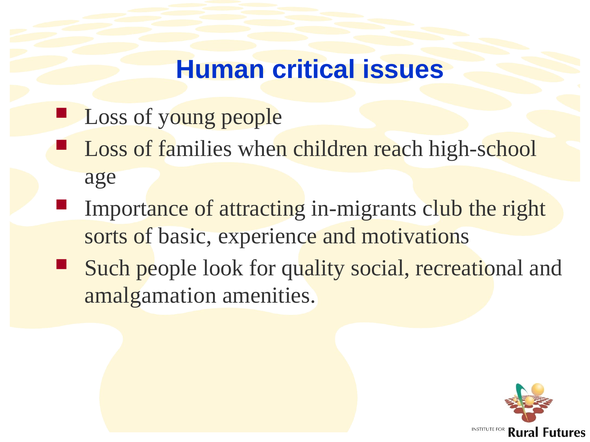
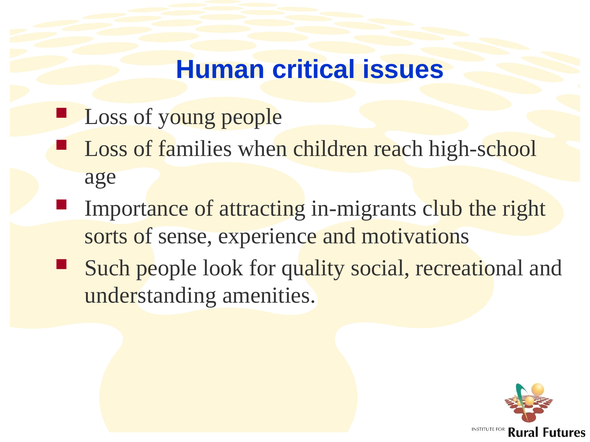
basic: basic -> sense
amalgamation: amalgamation -> understanding
